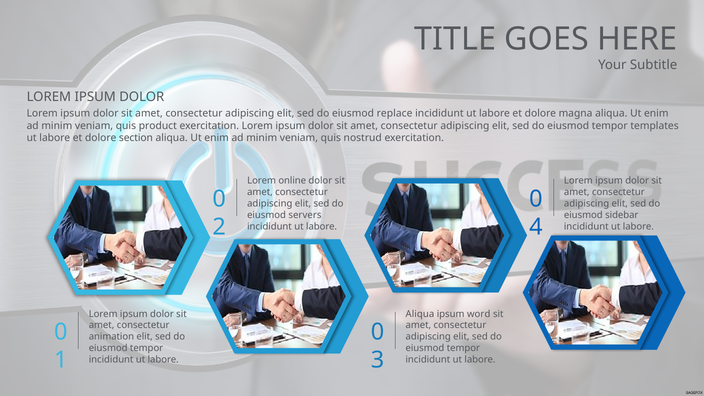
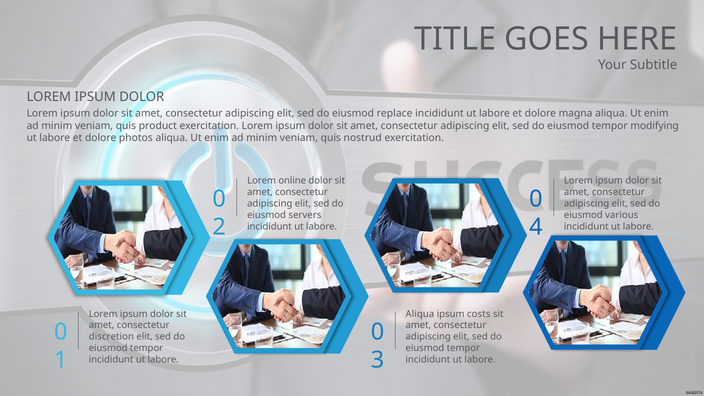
templates: templates -> modifying
section: section -> photos
sidebar: sidebar -> various
word: word -> costs
animation: animation -> discretion
